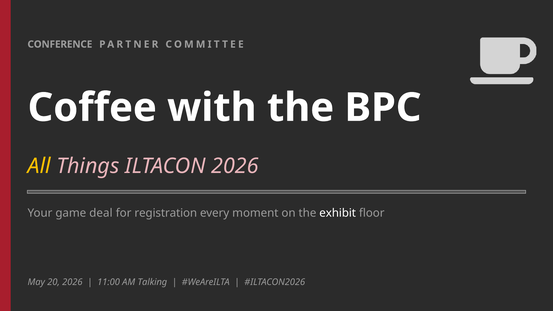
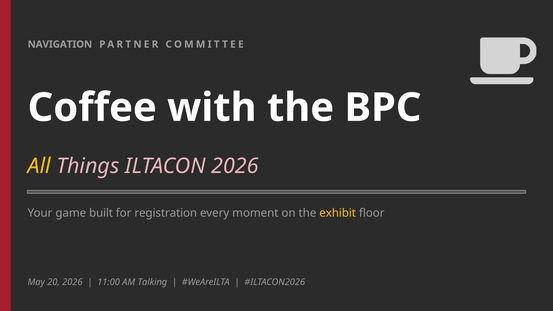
CONFERENCE: CONFERENCE -> NAVIGATION
deal: deal -> built
exhibit colour: white -> yellow
